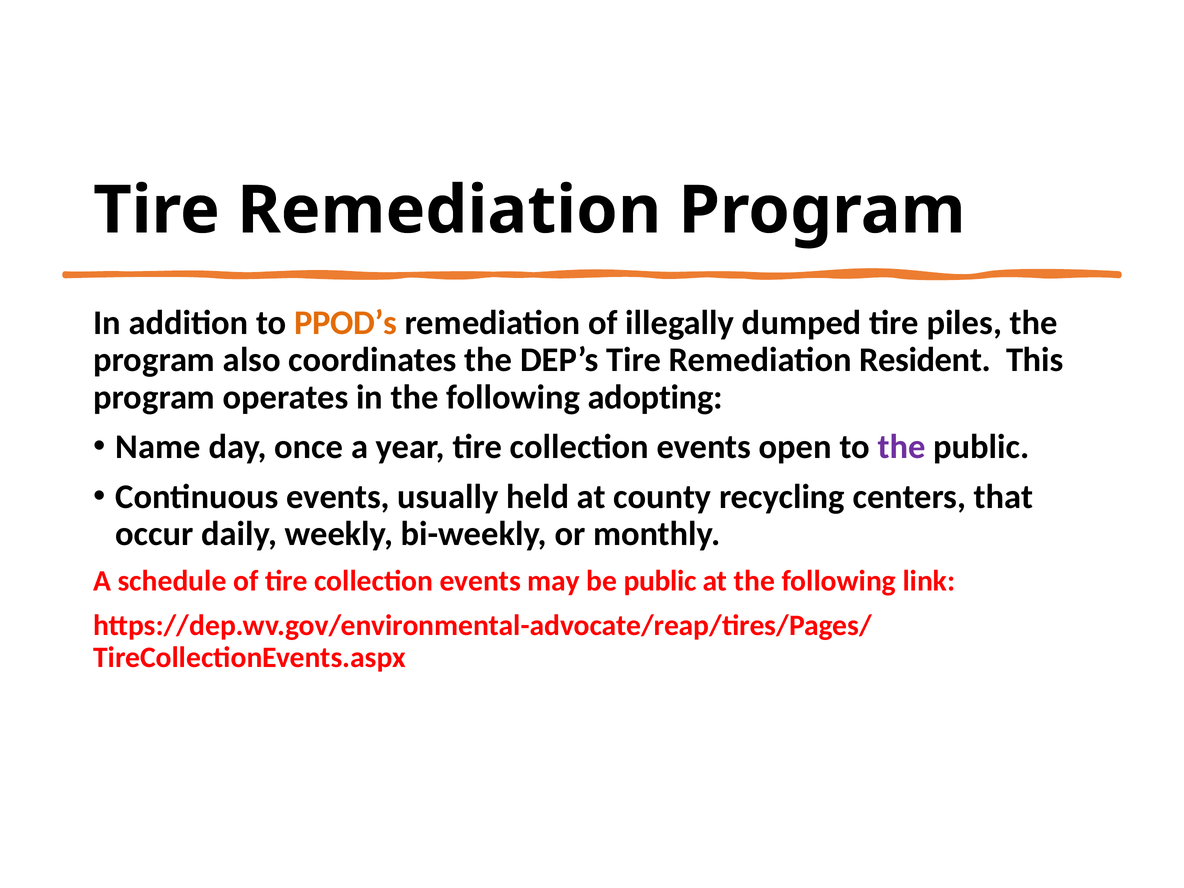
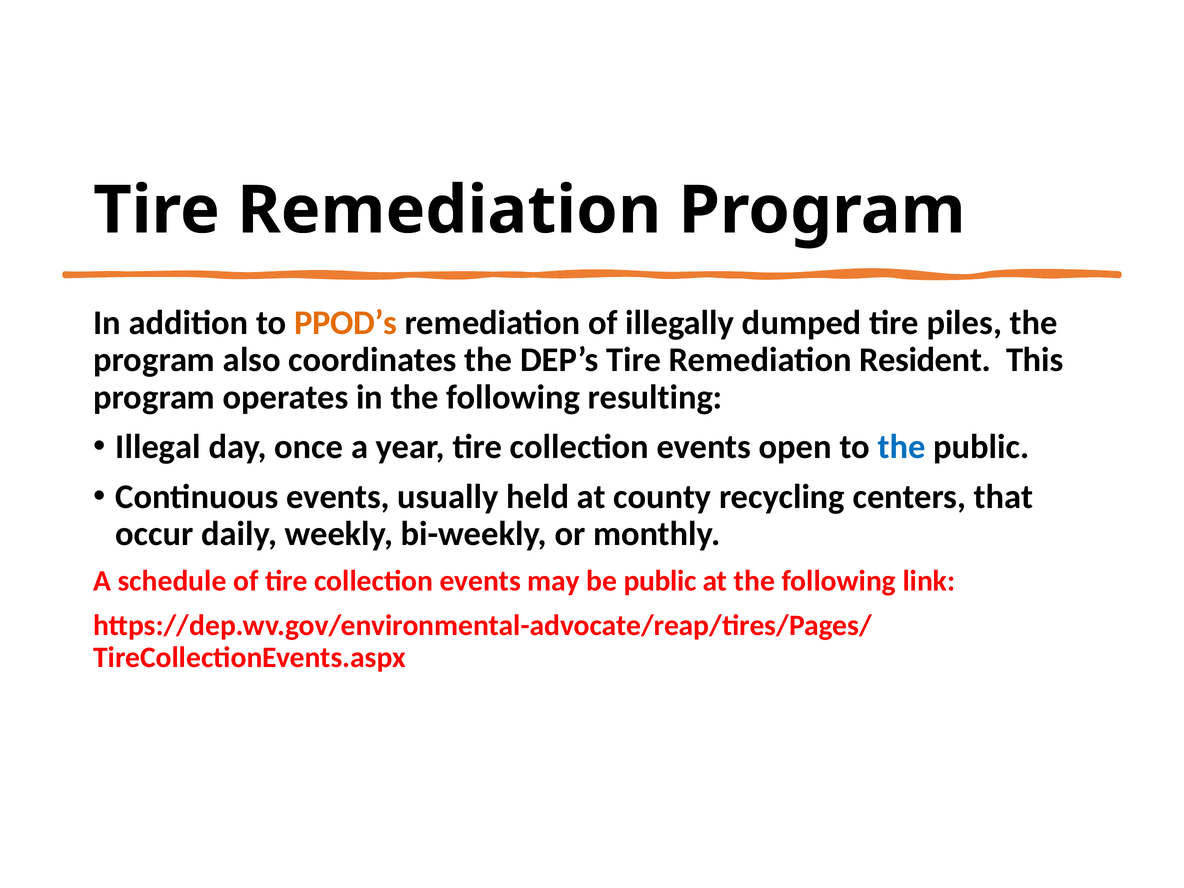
adopting: adopting -> resulting
Name: Name -> Illegal
the at (902, 447) colour: purple -> blue
